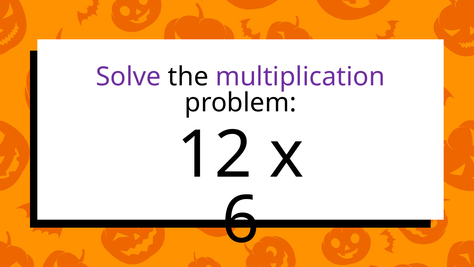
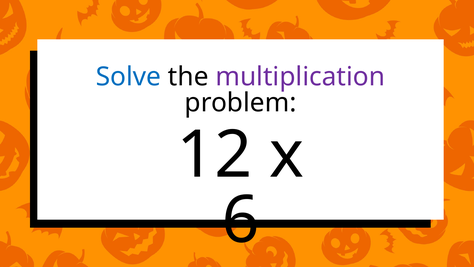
Solve colour: purple -> blue
